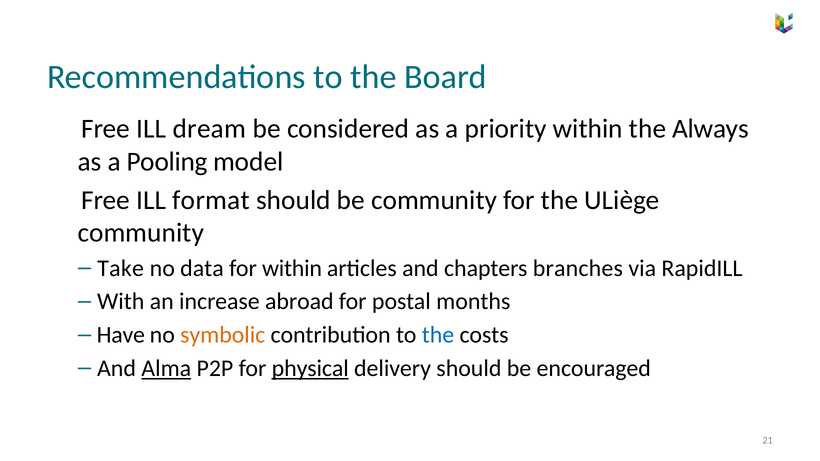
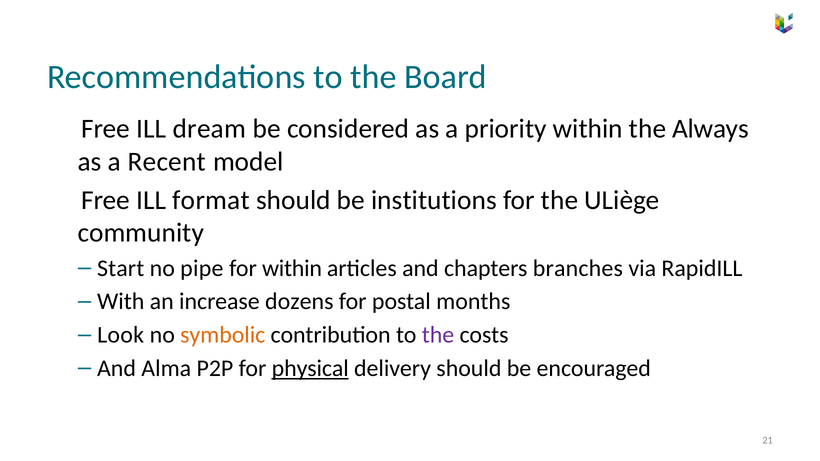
Pooling: Pooling -> Recent
be community: community -> institutions
Take: Take -> Start
data: data -> pipe
abroad: abroad -> dozens
Have: Have -> Look
the at (438, 335) colour: blue -> purple
Alma underline: present -> none
